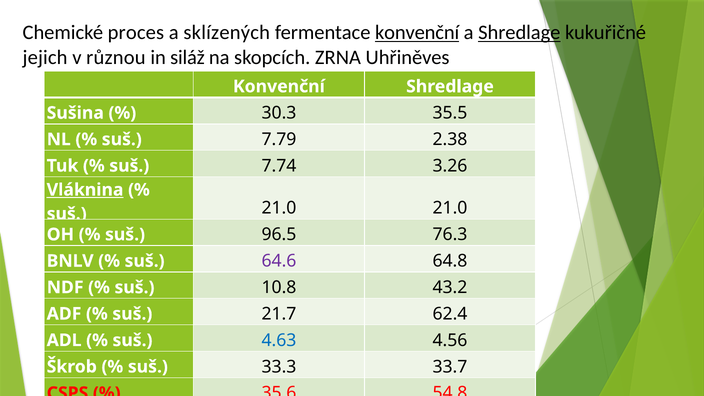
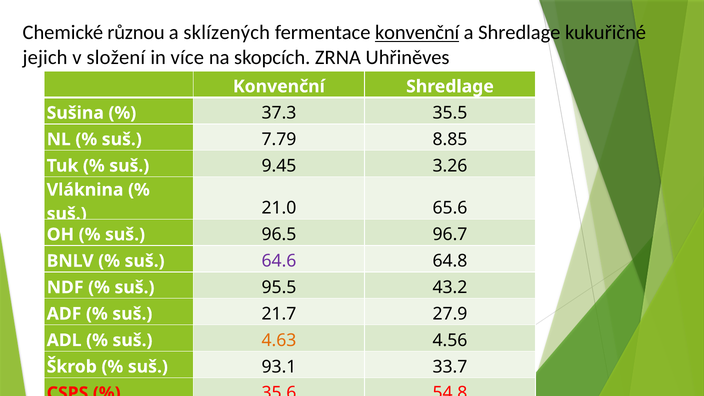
proces: proces -> různou
Shredlage at (519, 33) underline: present -> none
různou: různou -> složení
siláž: siláž -> více
30.3: 30.3 -> 37.3
2.38: 2.38 -> 8.85
7.74: 7.74 -> 9.45
Vláknina underline: present -> none
21.0 21.0: 21.0 -> 65.6
76.3: 76.3 -> 96.7
10.8: 10.8 -> 95.5
62.4: 62.4 -> 27.9
4.63 colour: blue -> orange
33.3: 33.3 -> 93.1
